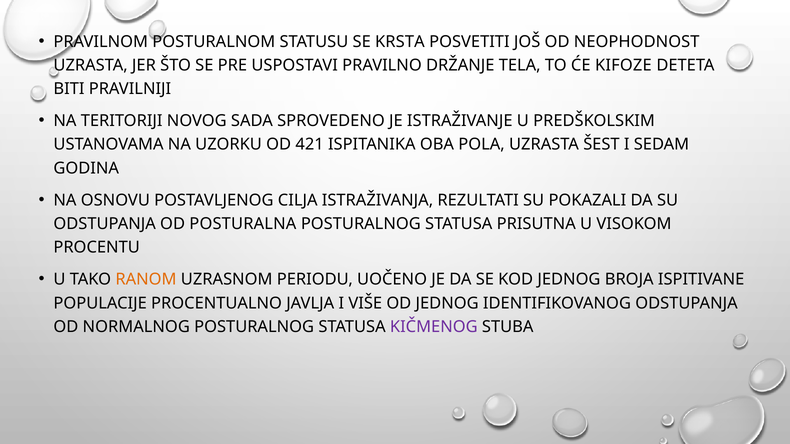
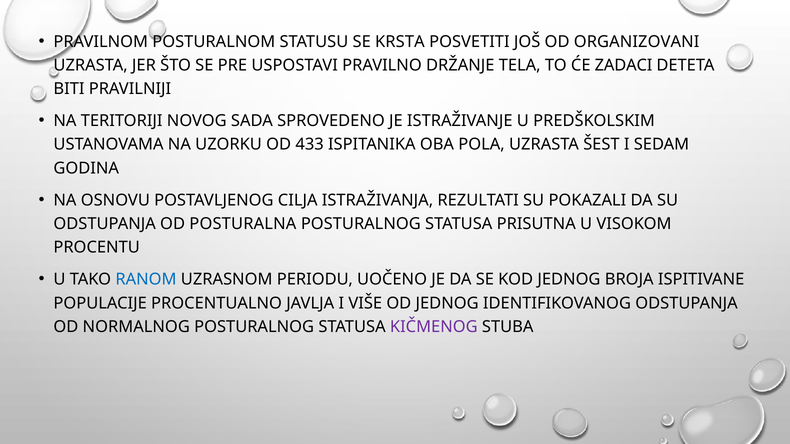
NEOPHODNOST: NEOPHODNOST -> ORGANIZOVANI
KIFOZE: KIFOZE -> ZADACI
421: 421 -> 433
RANOM colour: orange -> blue
